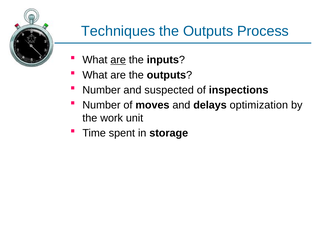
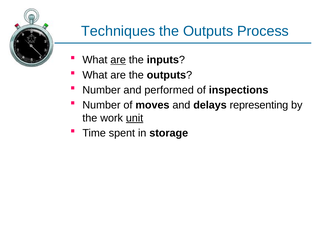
suspected: suspected -> performed
optimization: optimization -> representing
unit underline: none -> present
